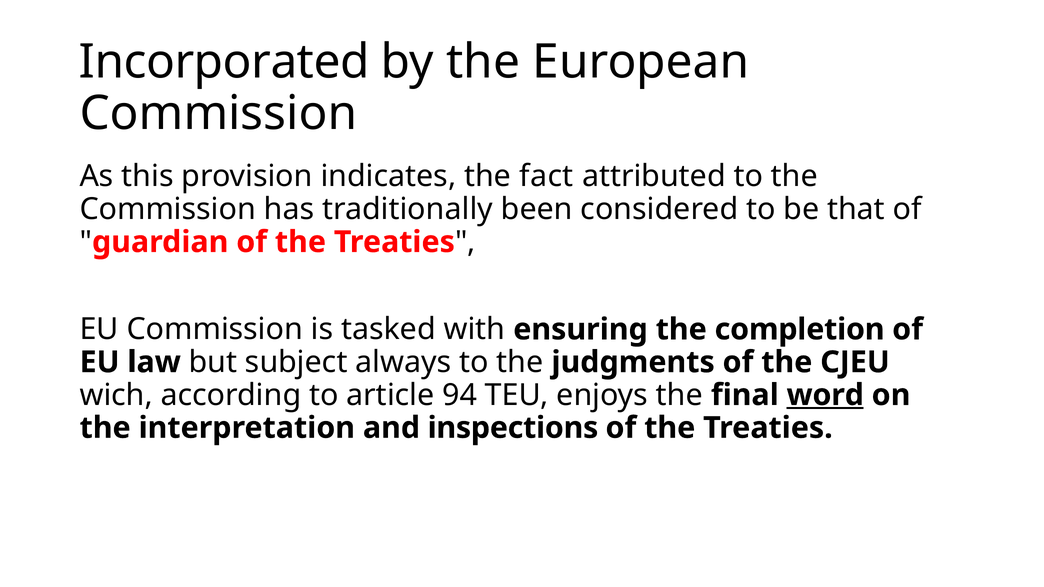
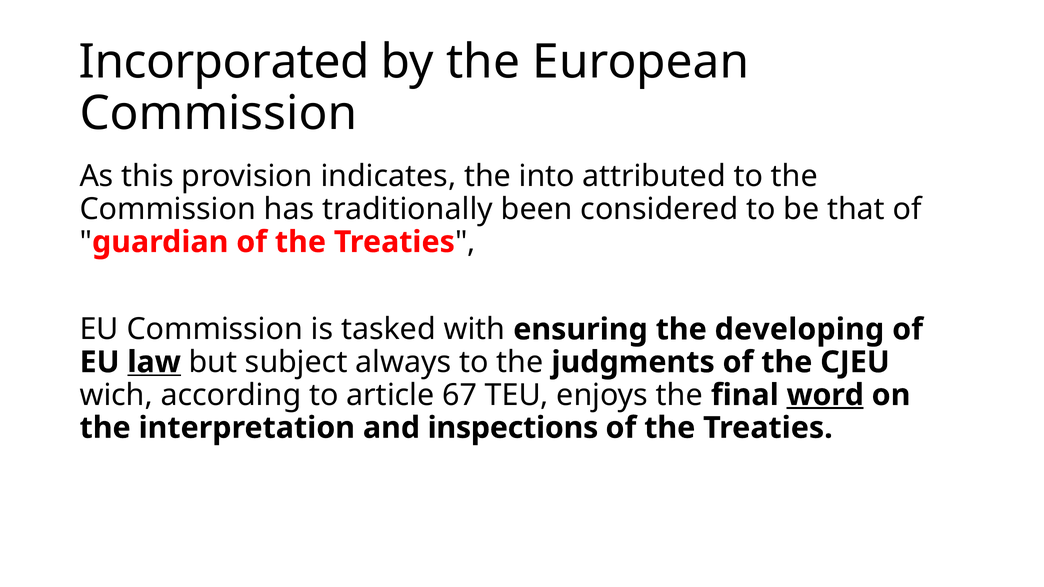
fact: fact -> into
completion: completion -> developing
law underline: none -> present
94: 94 -> 67
